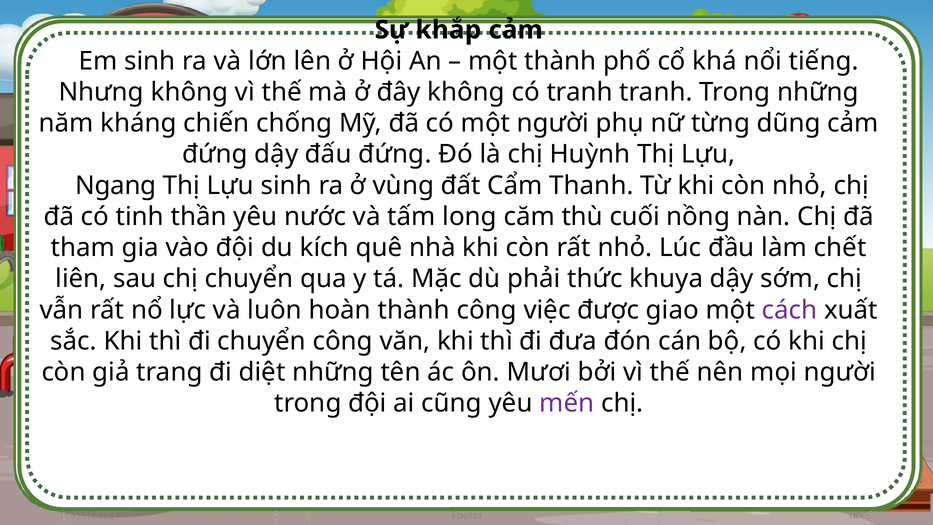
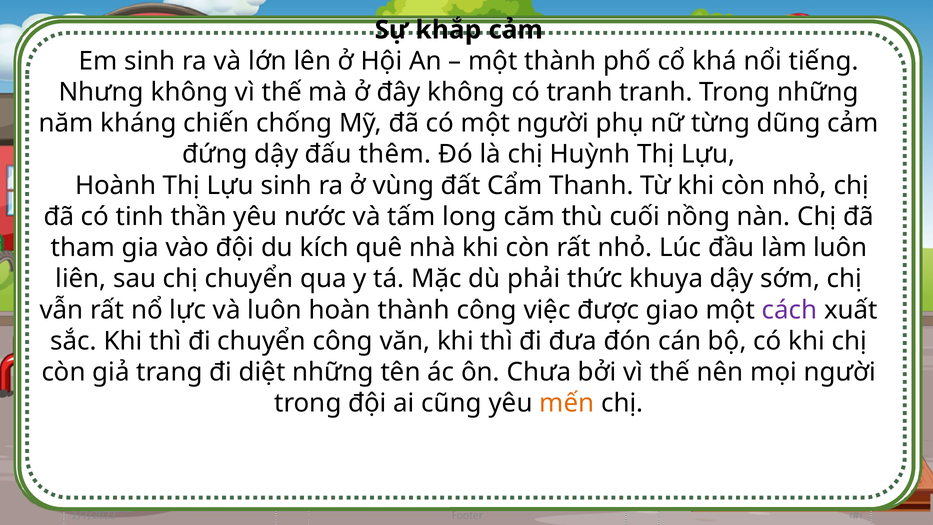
đấu đứng: đứng -> thêm
Ngang: Ngang -> Hoành
làm chết: chết -> luôn
Mươi: Mươi -> Chưa
mến colour: purple -> orange
